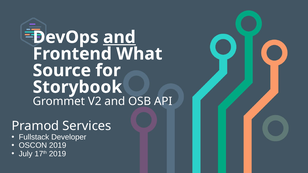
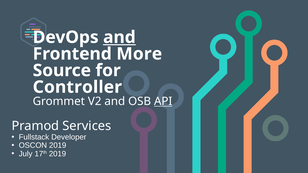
What: What -> More
Storybook: Storybook -> Controller
API underline: none -> present
